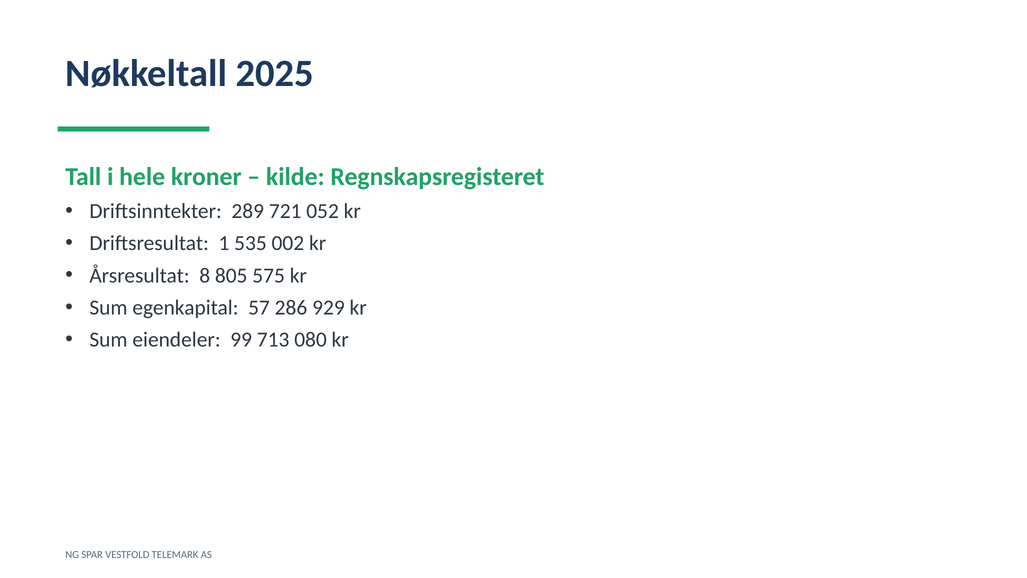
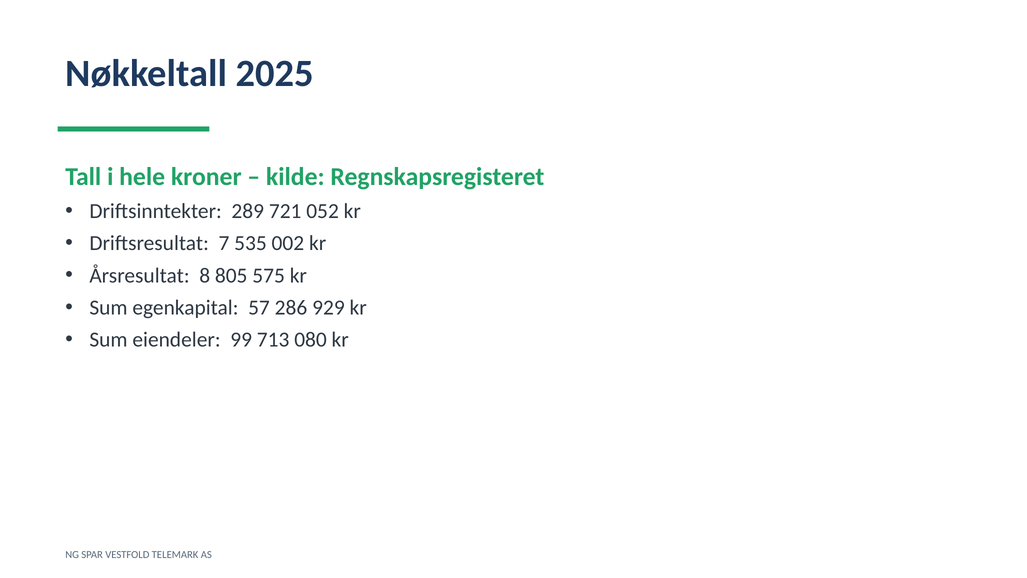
1: 1 -> 7
